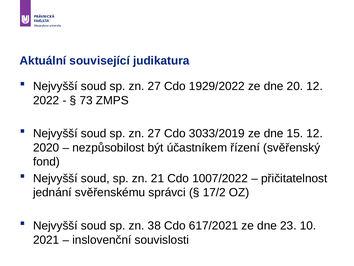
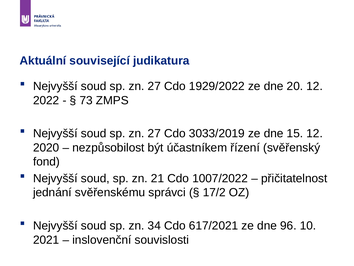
38: 38 -> 34
23: 23 -> 96
